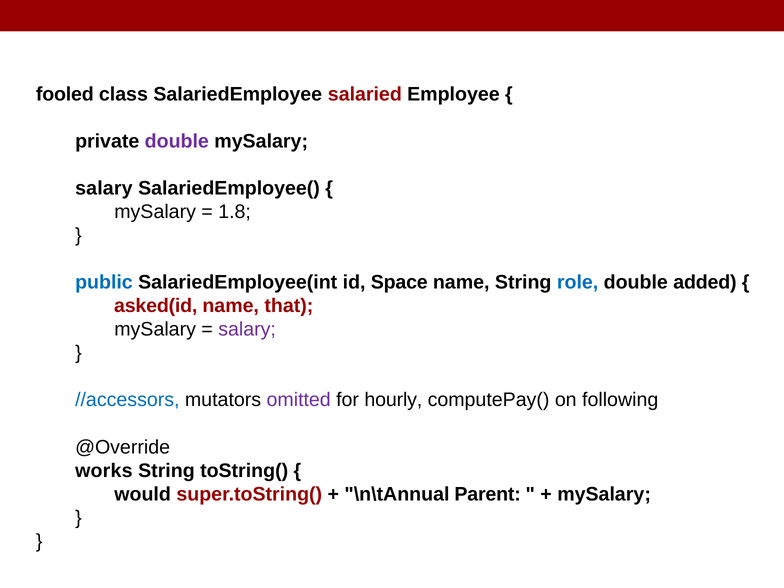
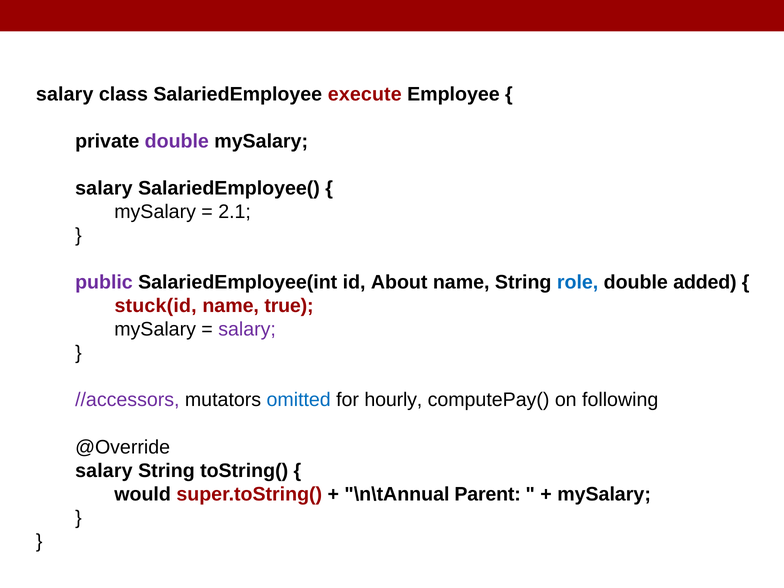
fooled at (65, 94): fooled -> salary
salaried: salaried -> execute
1.8: 1.8 -> 2.1
public colour: blue -> purple
Space: Space -> About
asked(id: asked(id -> stuck(id
that: that -> true
//accessors colour: blue -> purple
omitted colour: purple -> blue
works at (104, 471): works -> salary
